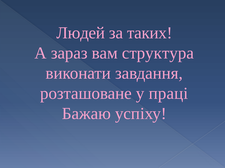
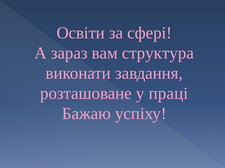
Людей: Людей -> Освіти
таких: таких -> сфері
